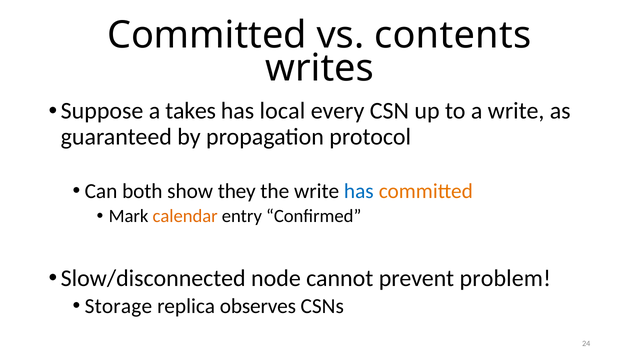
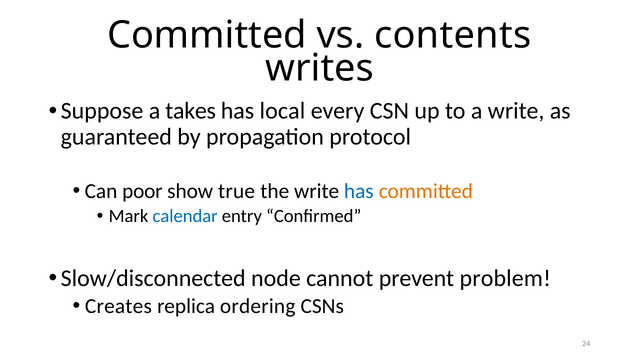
both: both -> poor
they: they -> true
calendar colour: orange -> blue
Storage: Storage -> Creates
observes: observes -> ordering
